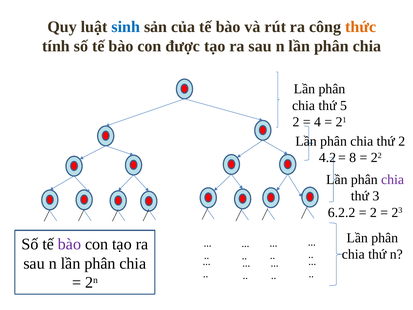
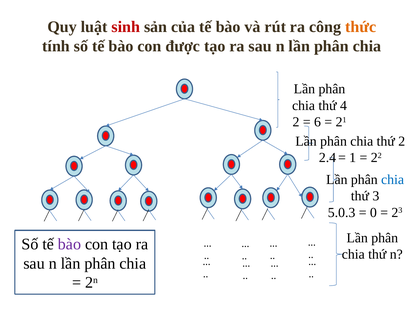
sinh colour: blue -> red
5: 5 -> 4
4: 4 -> 6
4.2: 4.2 -> 2.4
8: 8 -> 1
chia at (393, 179) colour: purple -> blue
6.2.2: 6.2.2 -> 5.0.3
2 at (373, 212): 2 -> 0
